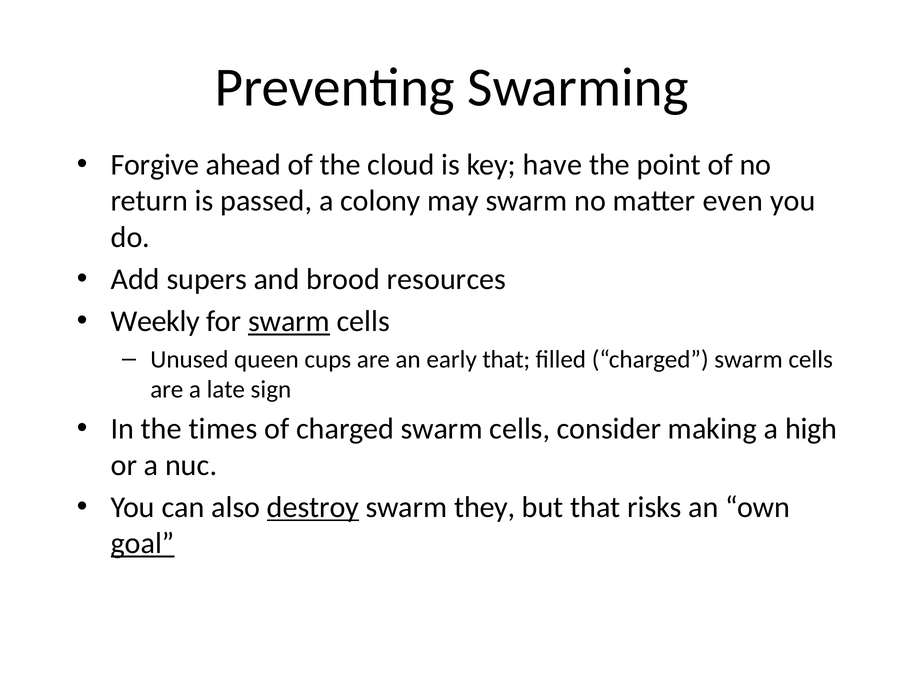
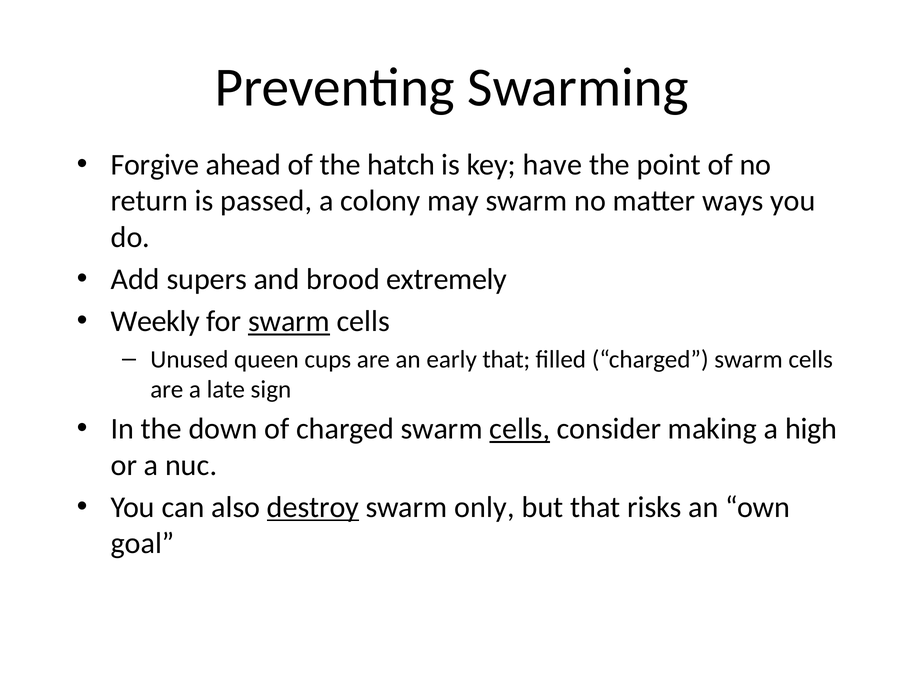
cloud: cloud -> hatch
even: even -> ways
resources: resources -> extremely
times: times -> down
cells at (520, 429) underline: none -> present
they: they -> only
goal underline: present -> none
